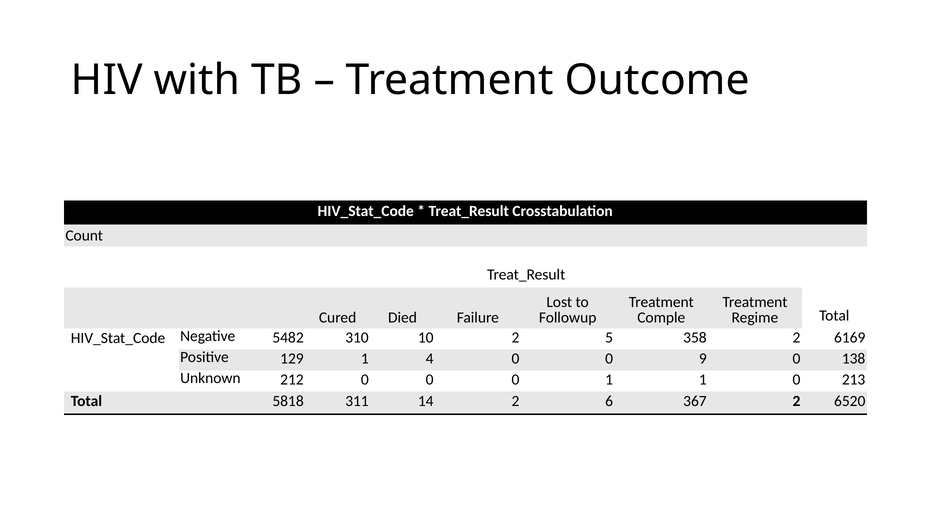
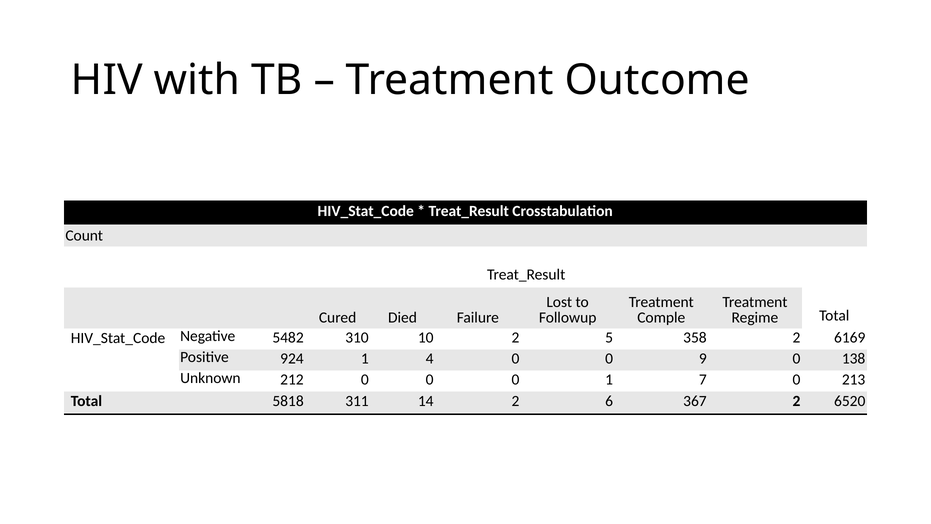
129: 129 -> 924
1 1: 1 -> 7
